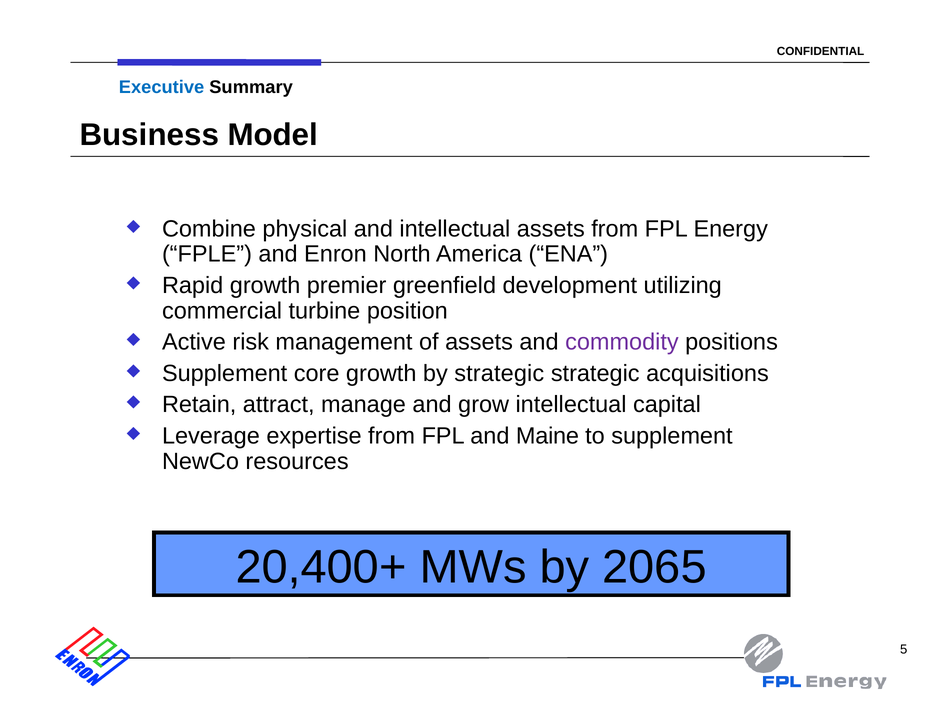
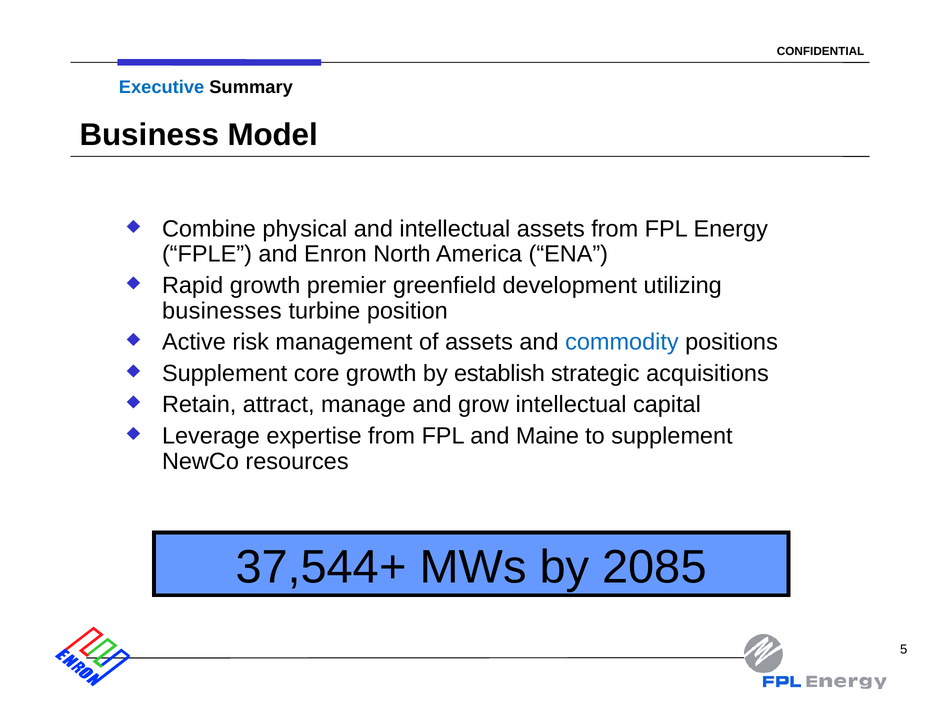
commercial: commercial -> businesses
commodity colour: purple -> blue
by strategic: strategic -> establish
20,400+: 20,400+ -> 37,544+
2065: 2065 -> 2085
